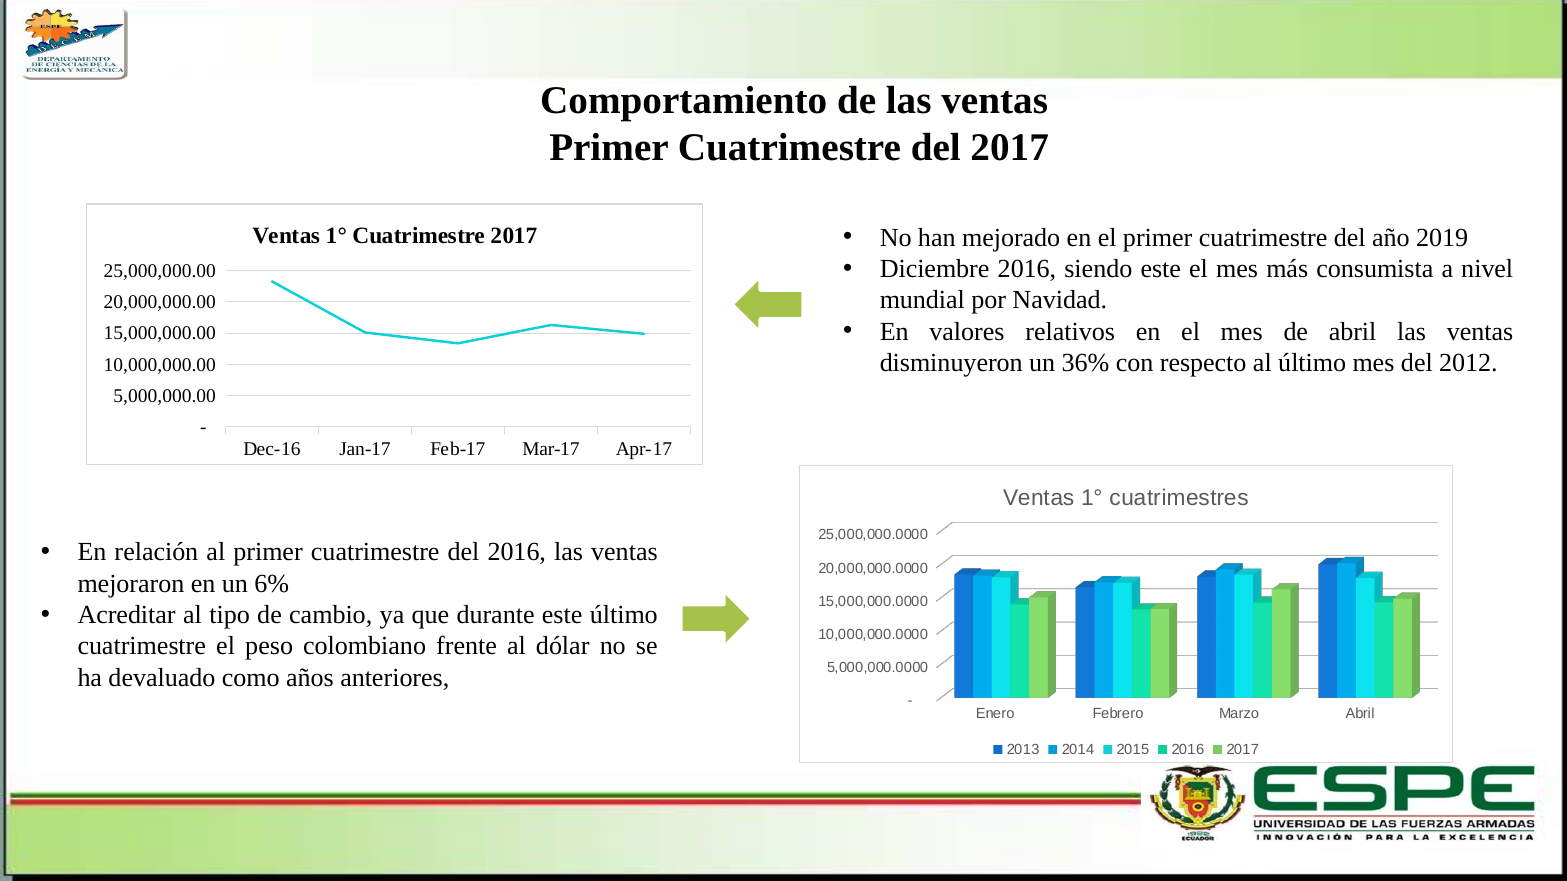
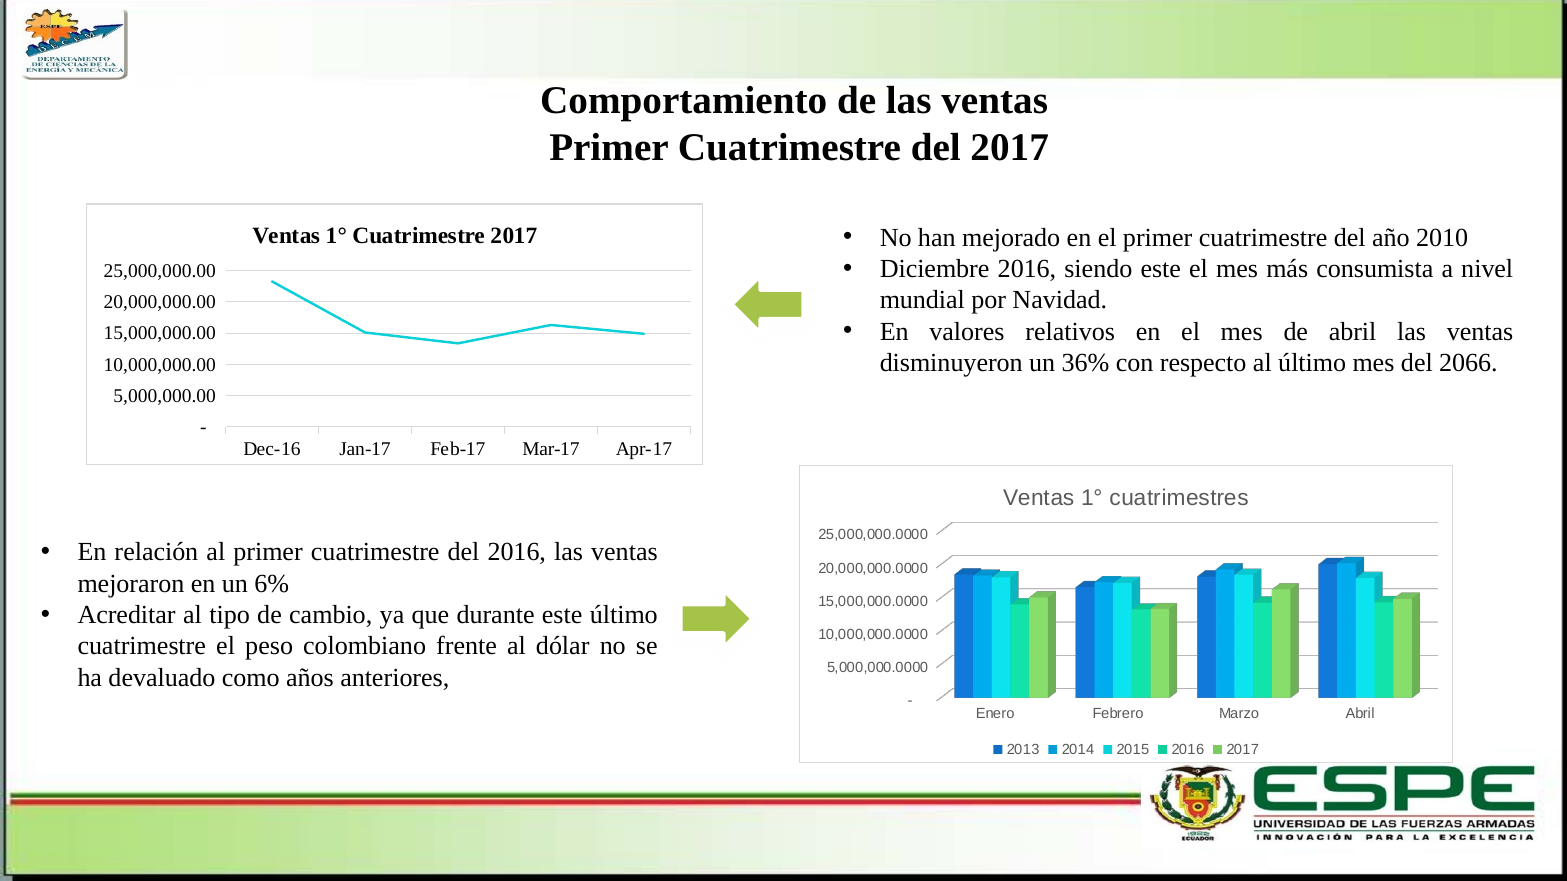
2019: 2019 -> 2010
2012: 2012 -> 2066
